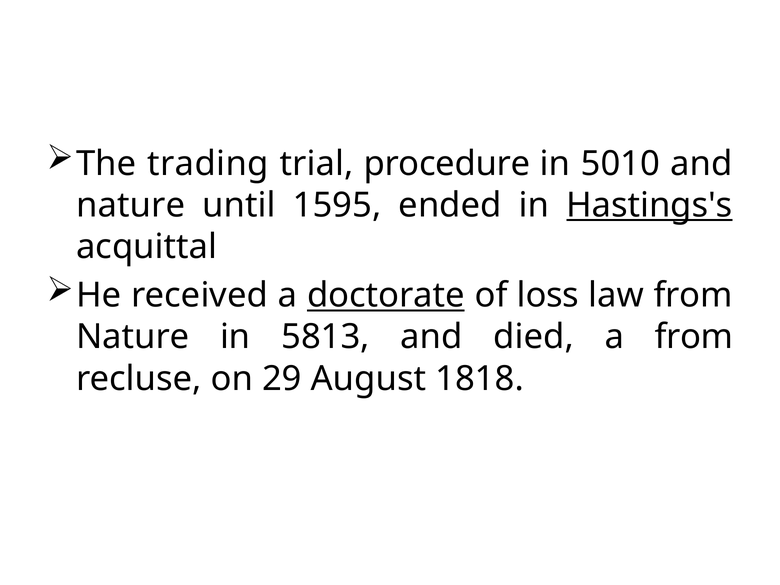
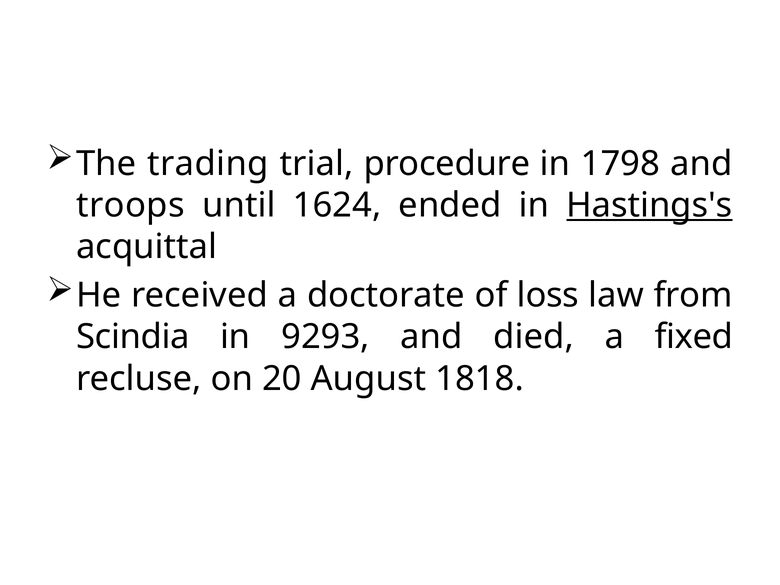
5010: 5010 -> 1798
nature at (131, 205): nature -> troops
1595: 1595 -> 1624
doctorate underline: present -> none
Nature at (133, 337): Nature -> Scindia
5813: 5813 -> 9293
a from: from -> fixed
29: 29 -> 20
